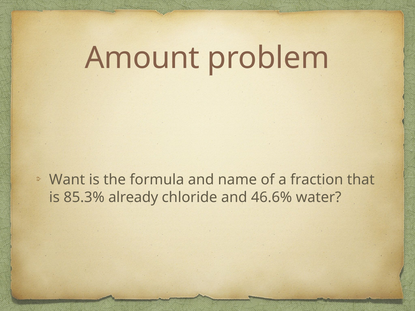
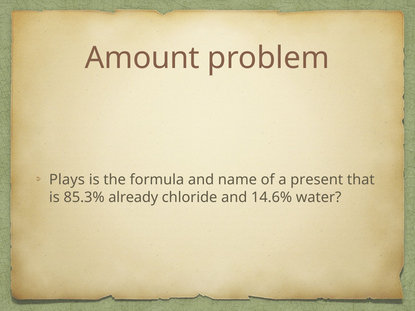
Want: Want -> Plays
fraction: fraction -> present
46.6%: 46.6% -> 14.6%
